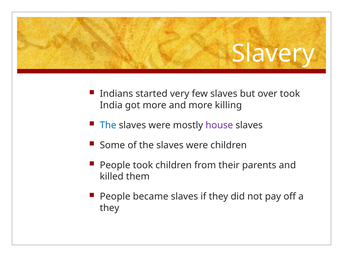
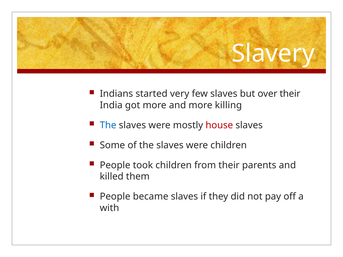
over took: took -> their
house colour: purple -> red
they at (110, 208): they -> with
